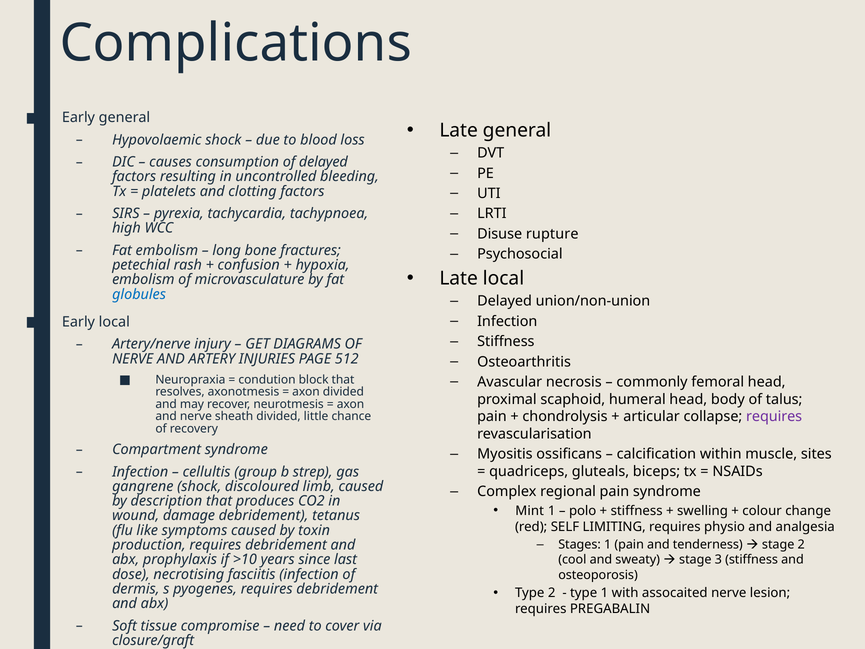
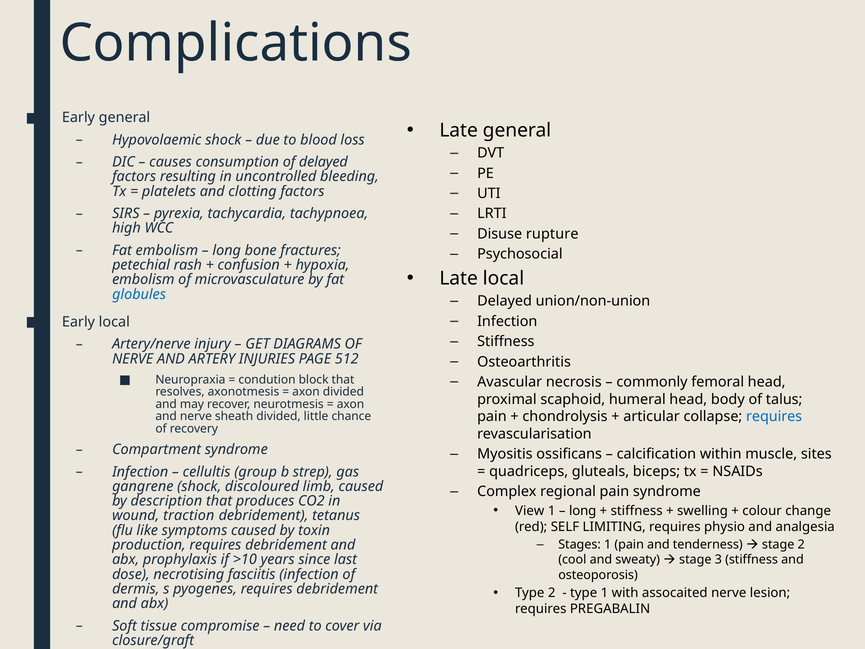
requires at (774, 416) colour: purple -> blue
Mint: Mint -> View
polo at (583, 511): polo -> long
damage: damage -> traction
